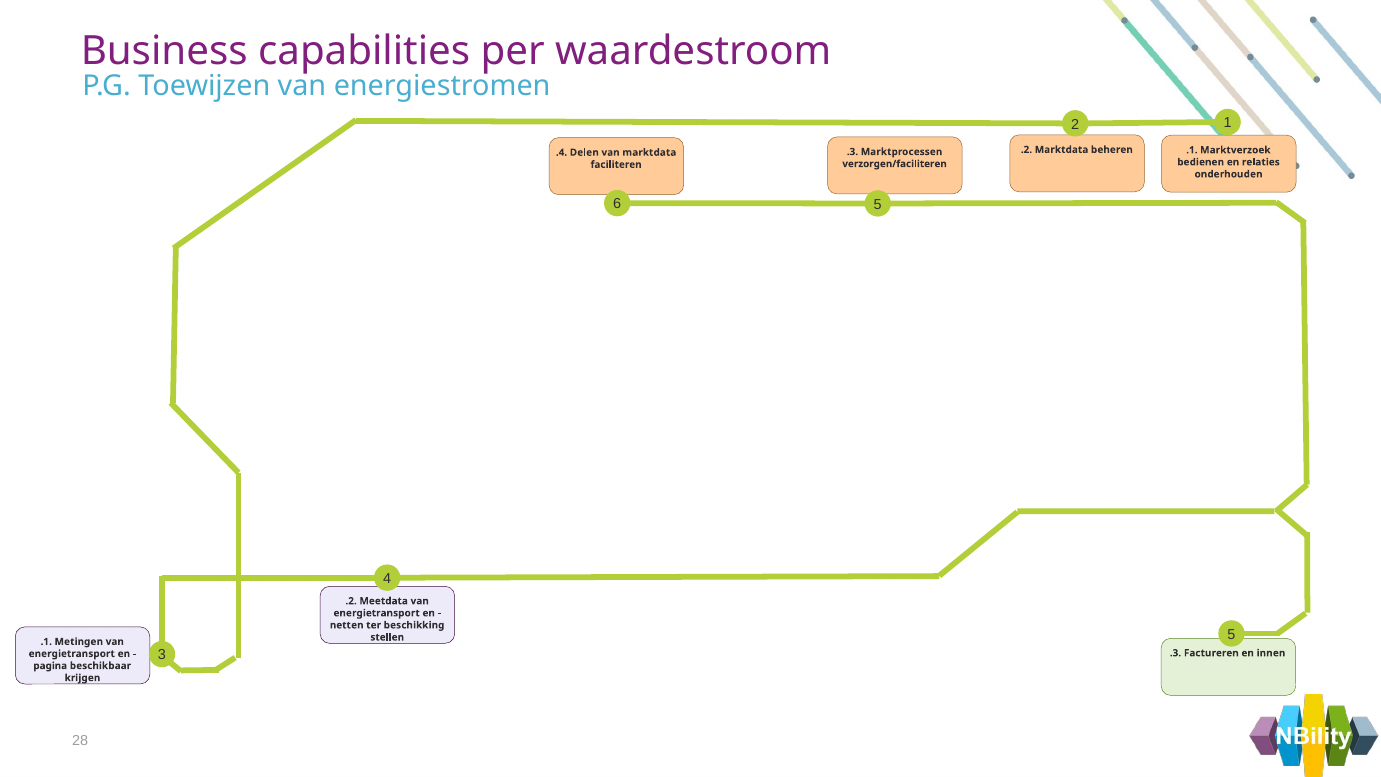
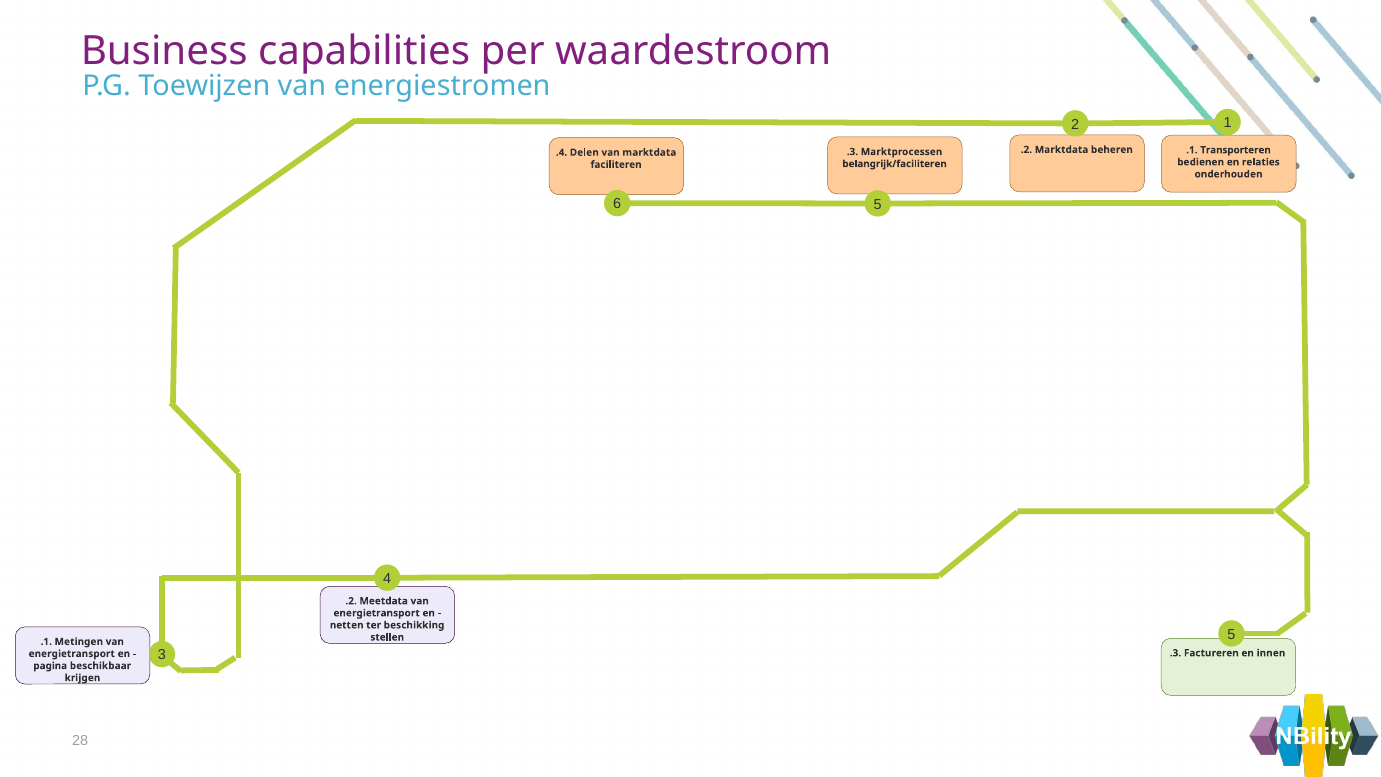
Marktverzoek: Marktverzoek -> Transporteren
verzorgen/faciliteren: verzorgen/faciliteren -> belangrijk/faciliteren
